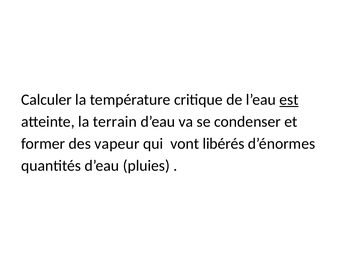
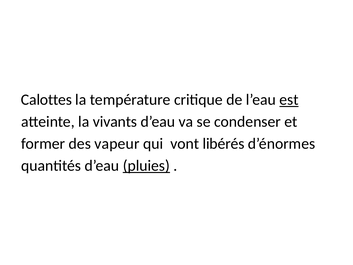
Calculer: Calculer -> Calottes
terrain: terrain -> vivants
pluies underline: none -> present
